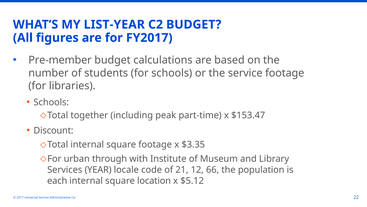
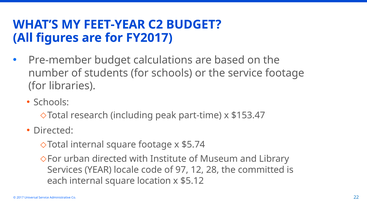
LIST-YEAR: LIST-YEAR -> FEET-YEAR
together: together -> research
Discount at (53, 130): Discount -> Directed
$3.35: $3.35 -> $5.74
urban through: through -> directed
21: 21 -> 97
66: 66 -> 28
population: population -> committed
